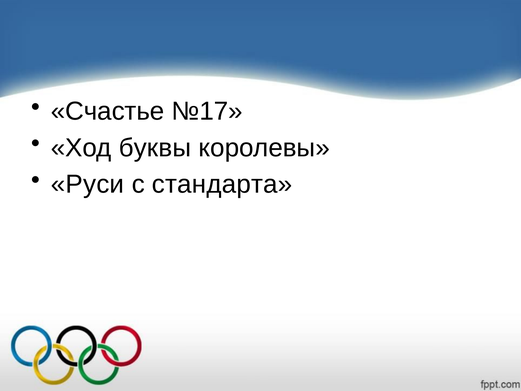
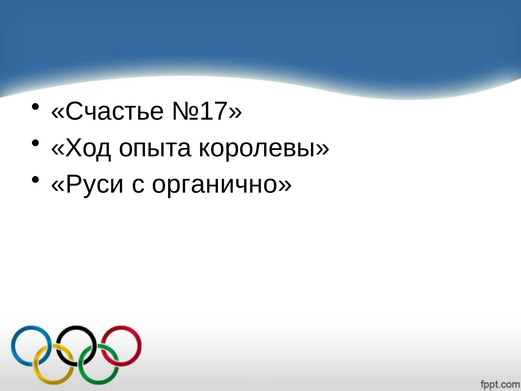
буквы: буквы -> опыта
стандарта: стандарта -> органично
